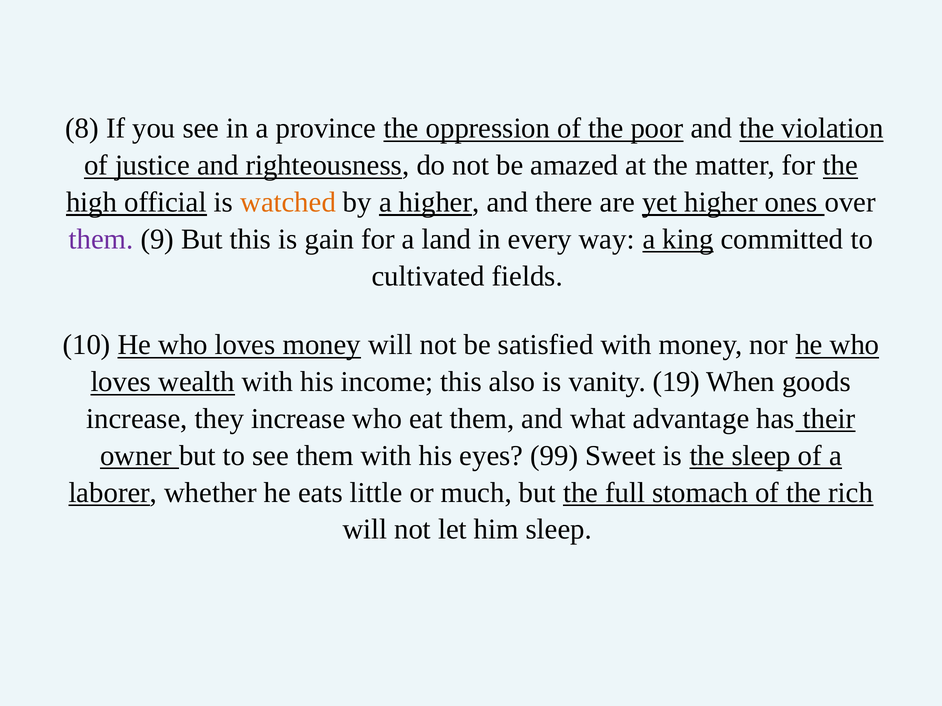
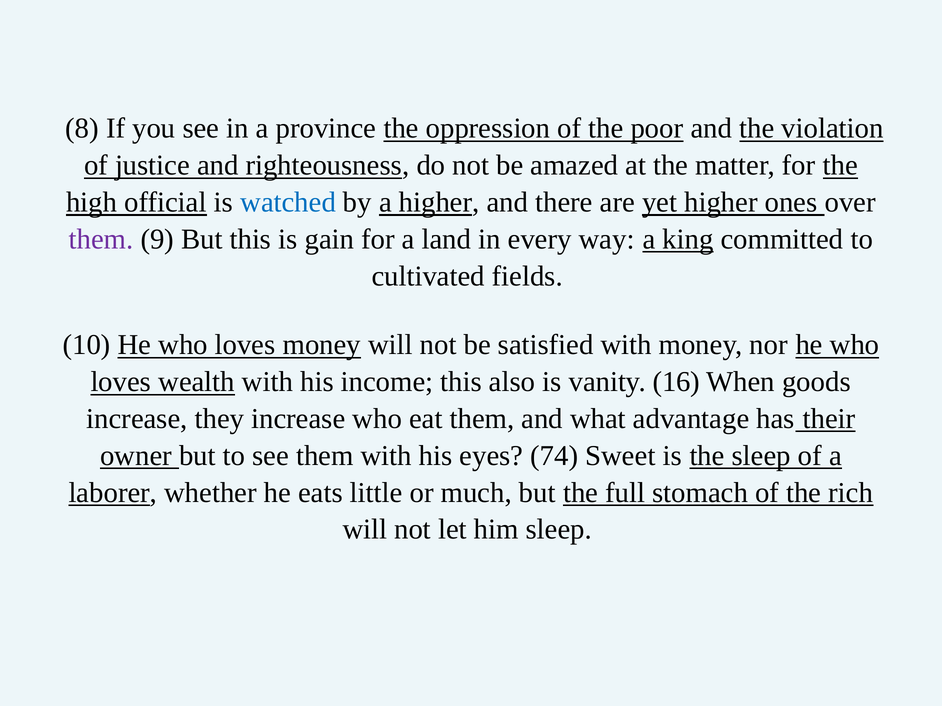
watched colour: orange -> blue
19: 19 -> 16
99: 99 -> 74
